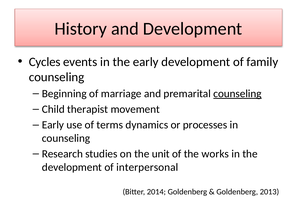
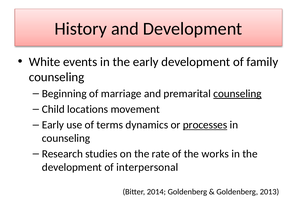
Cycles: Cycles -> White
therapist: therapist -> locations
processes underline: none -> present
unit: unit -> rate
